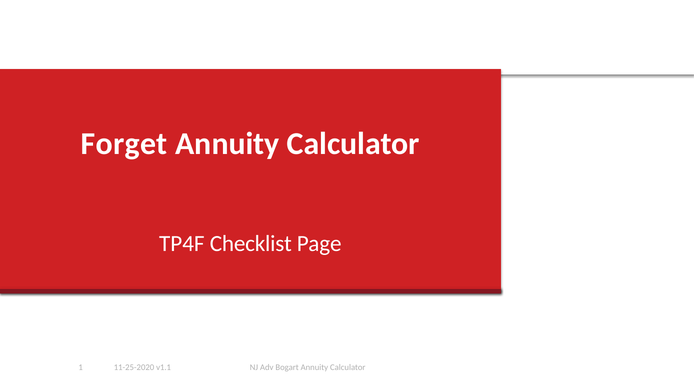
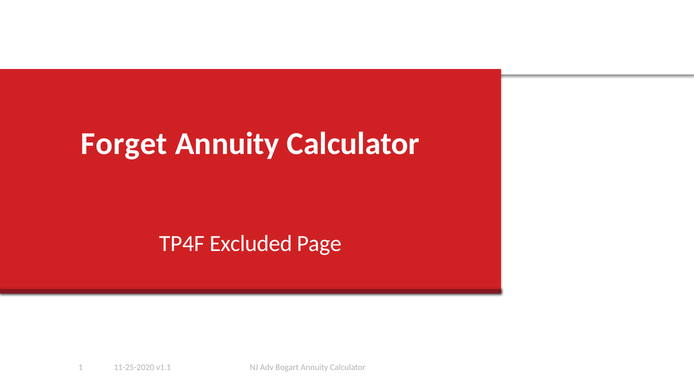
Checklist: Checklist -> Excluded
